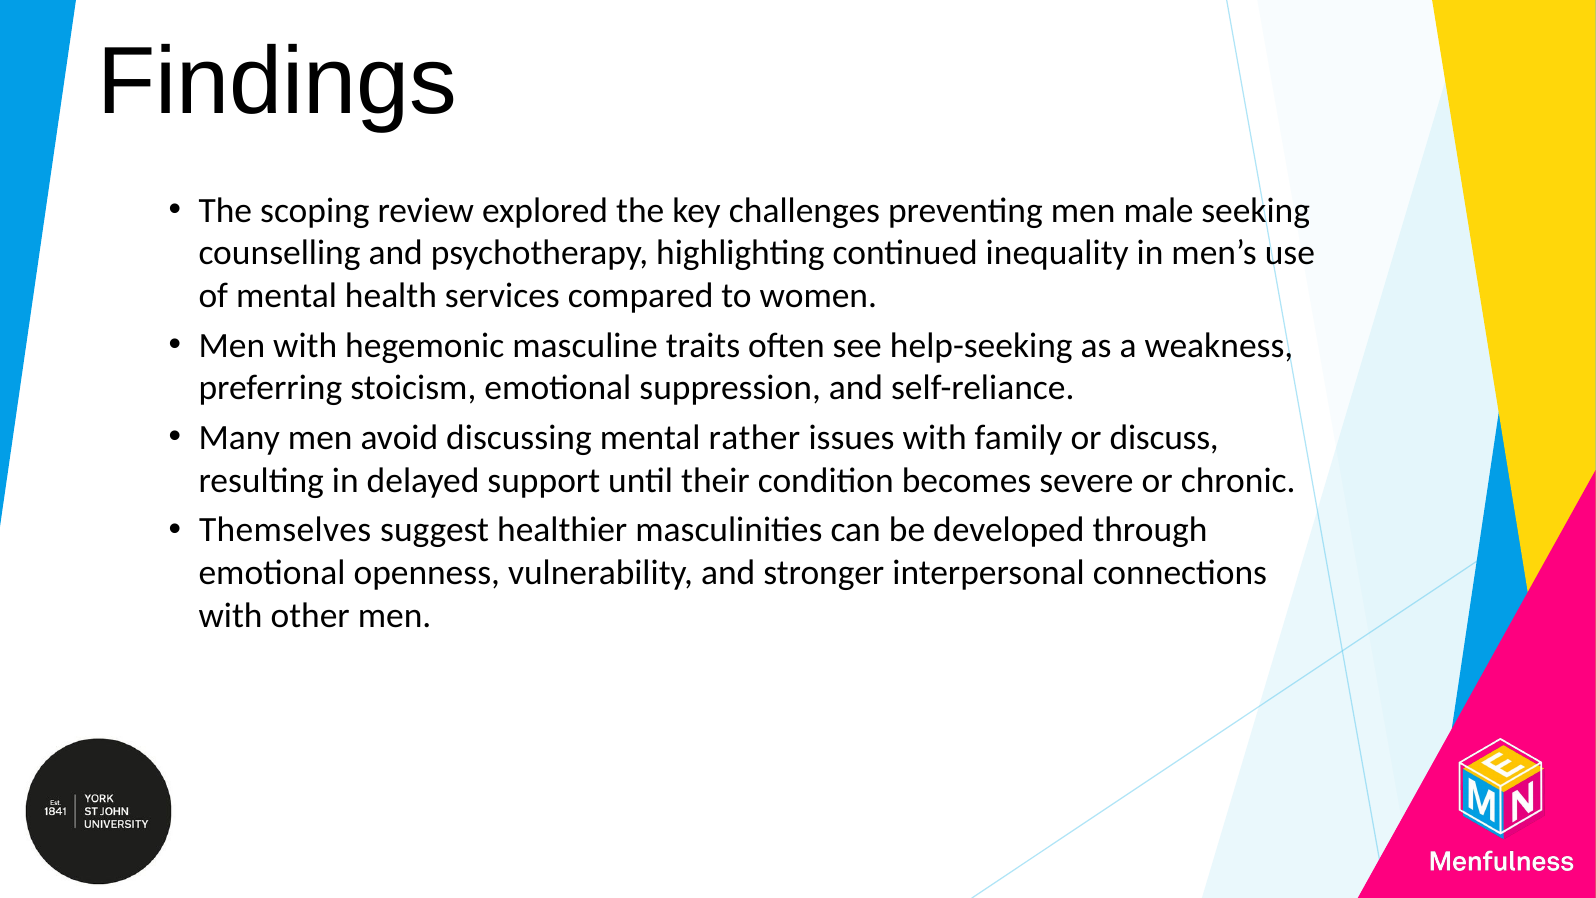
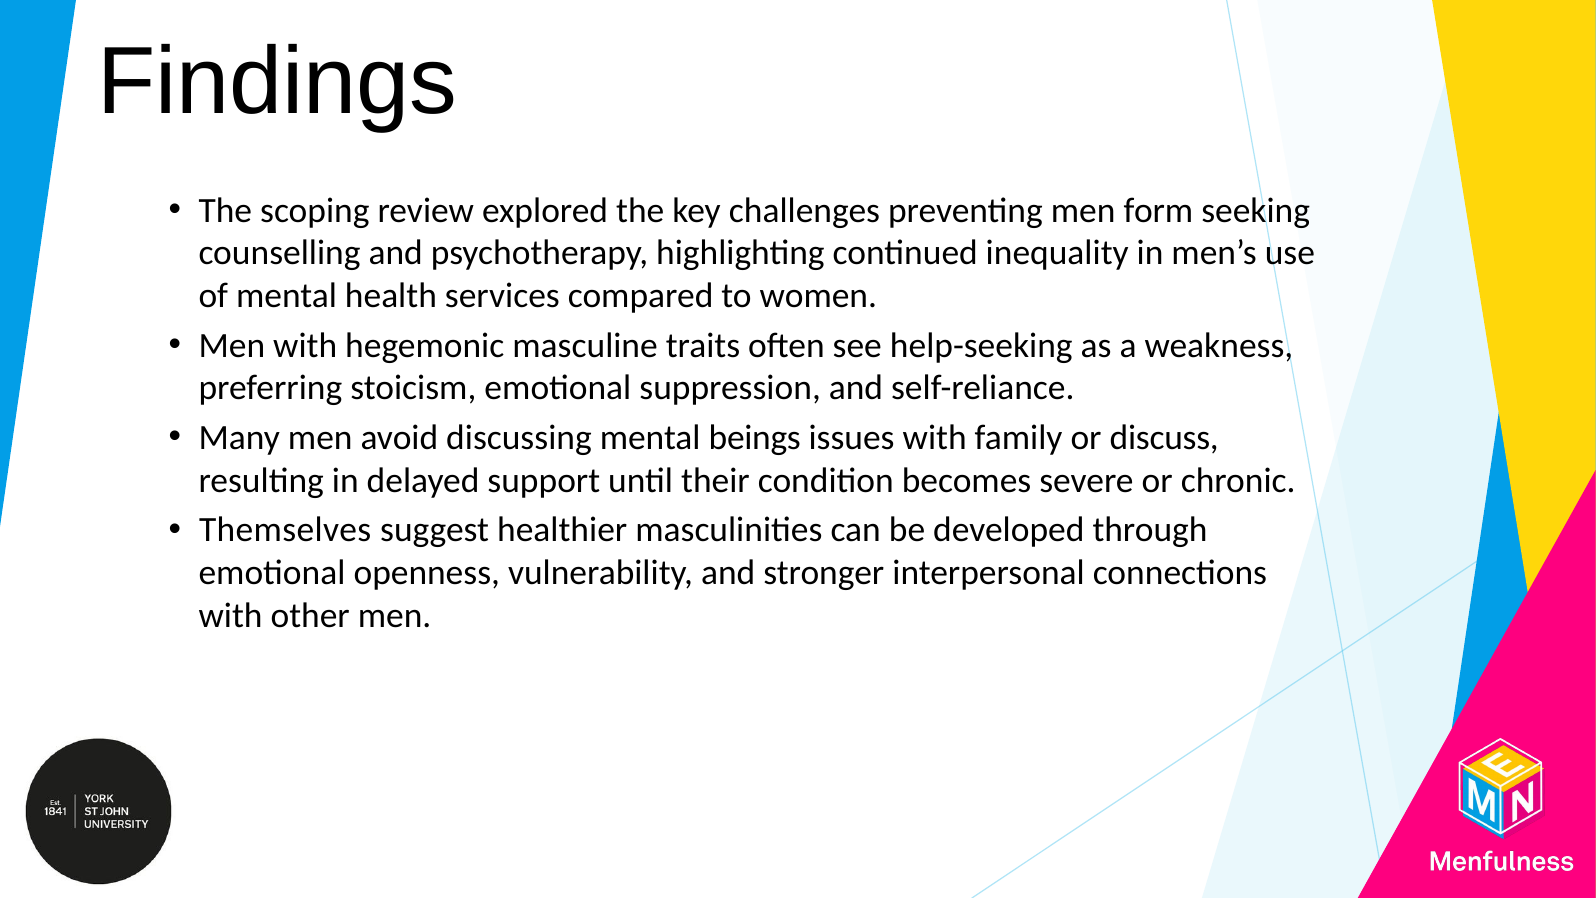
male: male -> form
rather: rather -> beings
